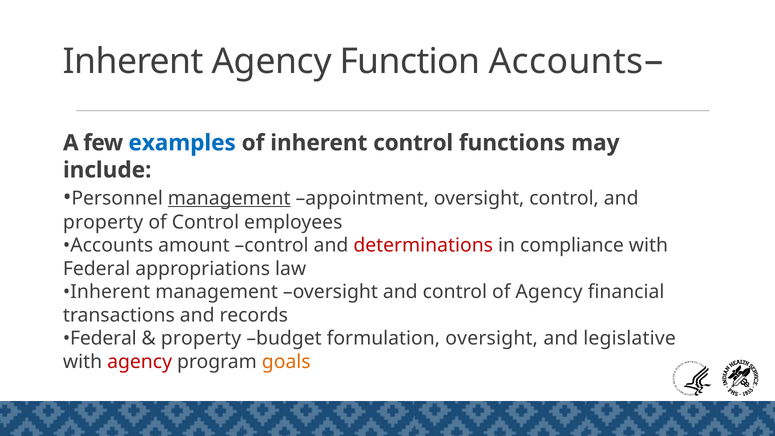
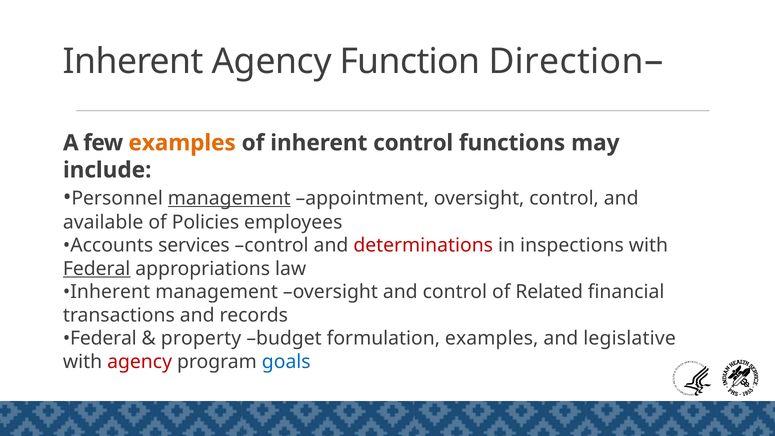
Function Accounts: Accounts -> Direction
examples at (182, 143) colour: blue -> orange
property at (103, 222): property -> available
of Control: Control -> Policies
amount: amount -> services
compliance: compliance -> inspections
Federal at (97, 269) underline: none -> present
of Agency: Agency -> Related
formulation oversight: oversight -> examples
goals colour: orange -> blue
